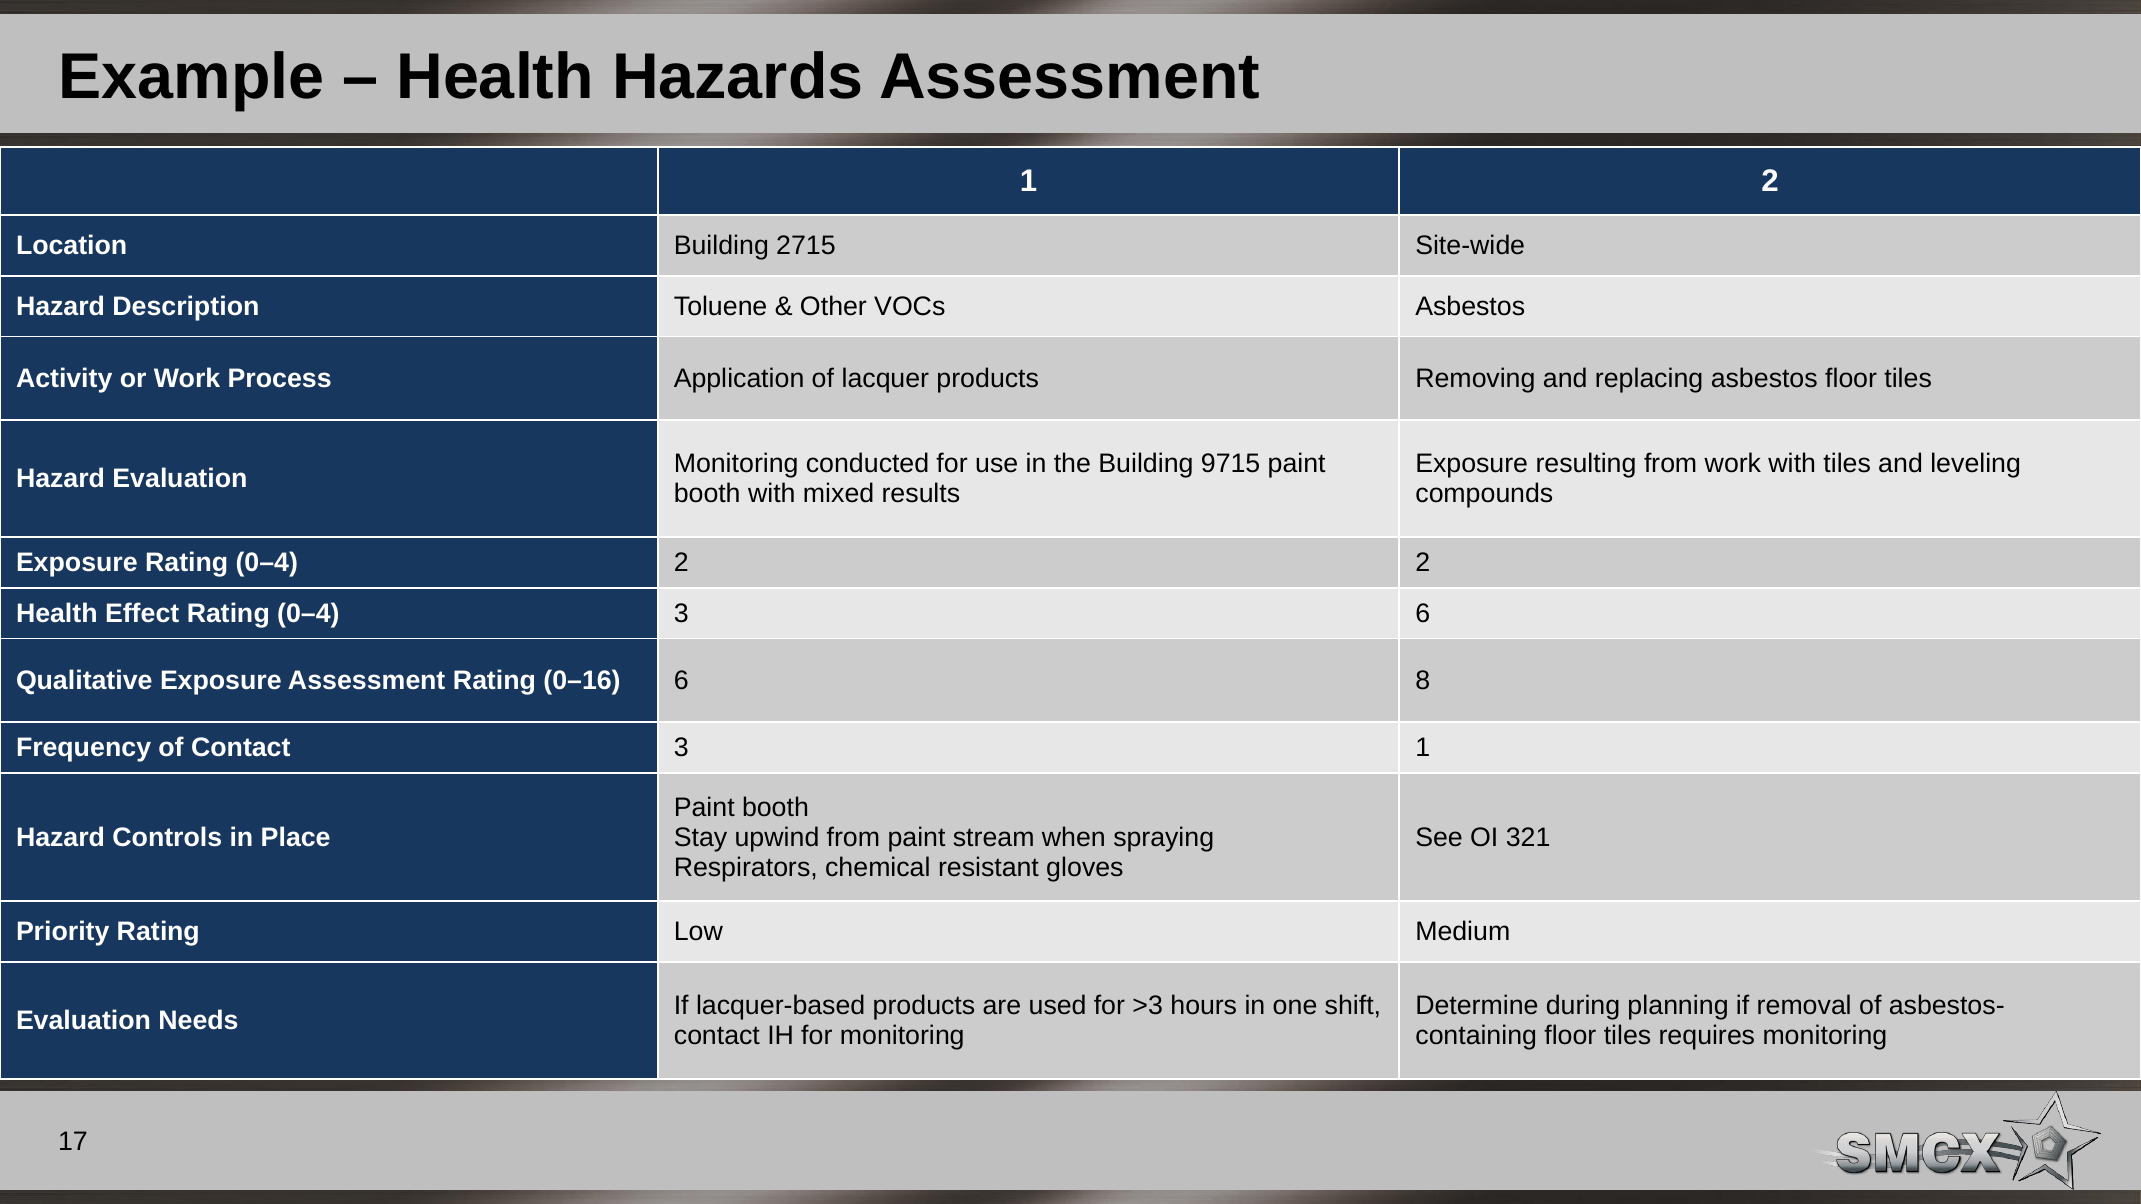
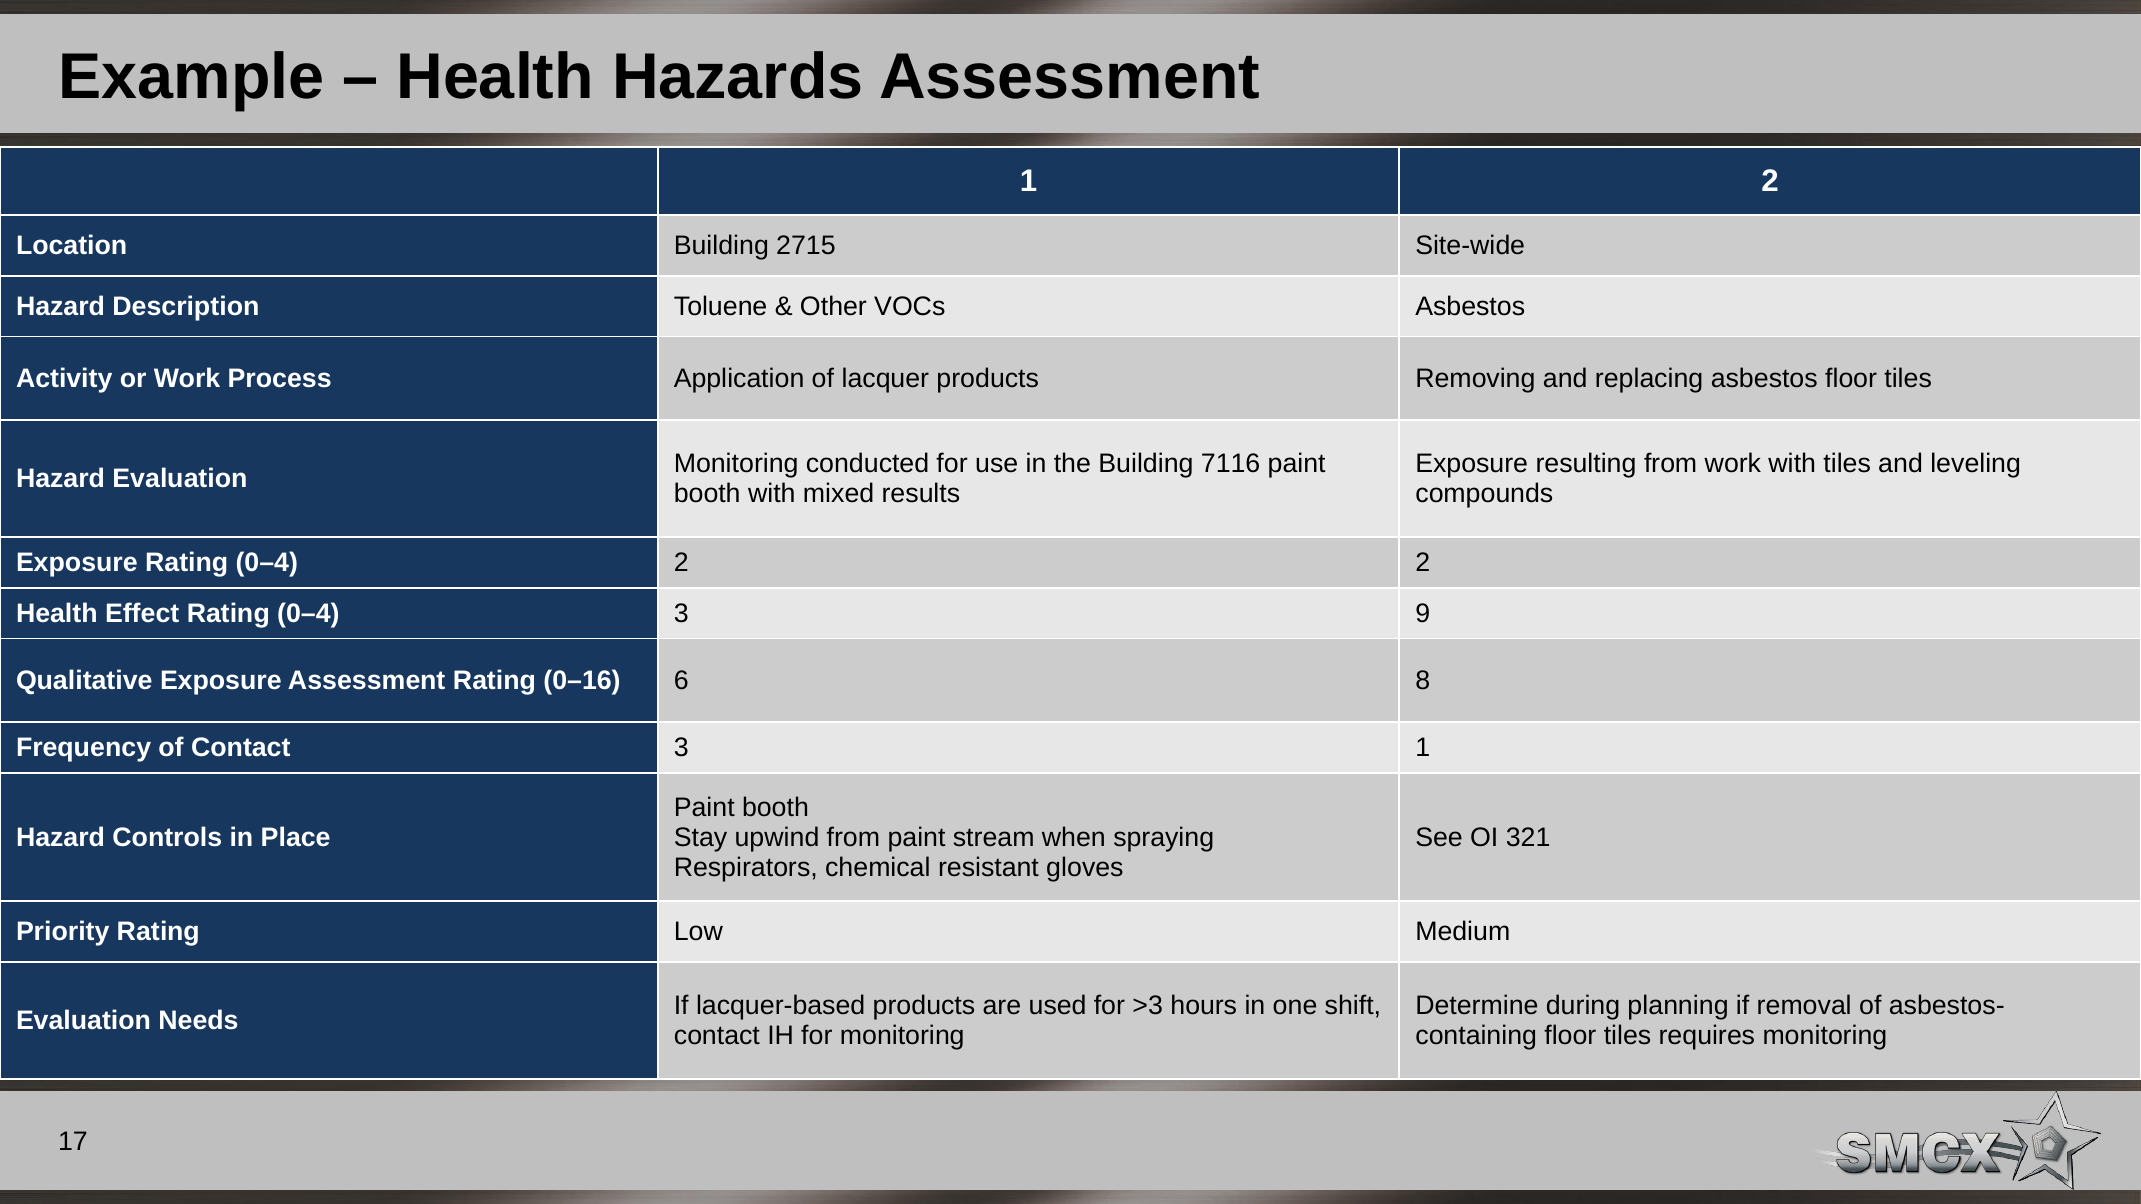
9715: 9715 -> 7116
3 6: 6 -> 9
